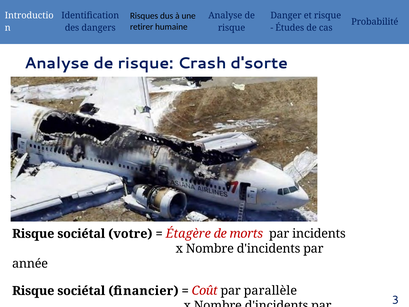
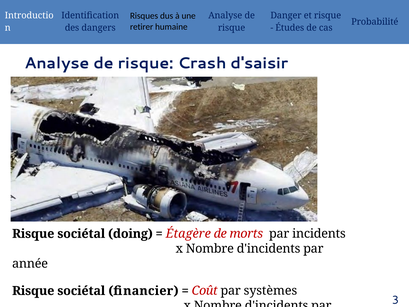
d'sorte: d'sorte -> d'saisir
votre: votre -> doing
parallèle: parallèle -> systèmes
